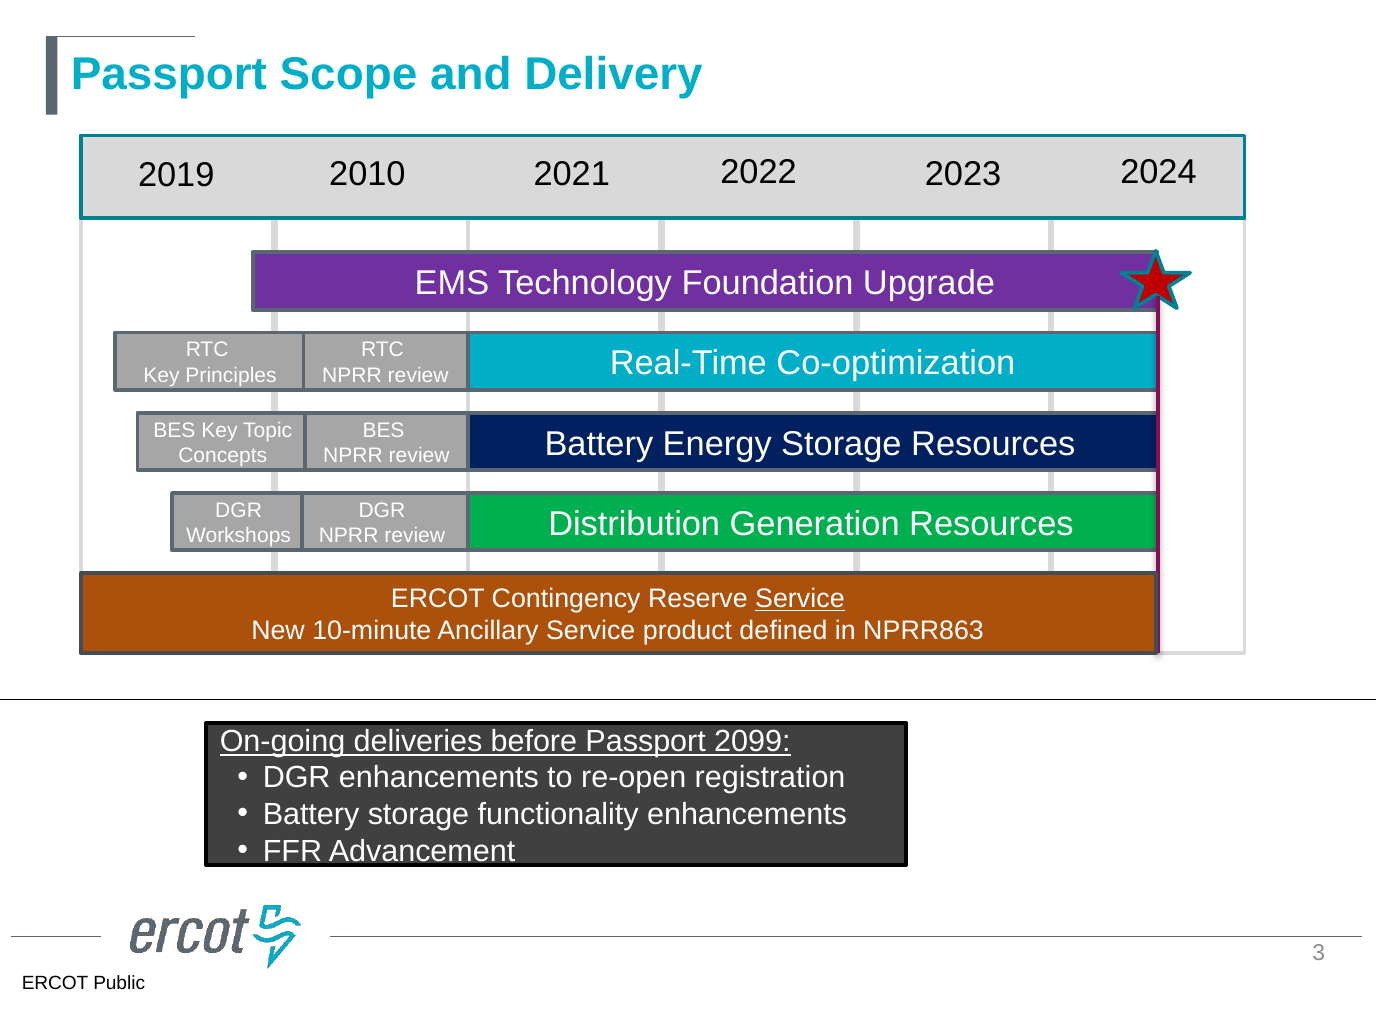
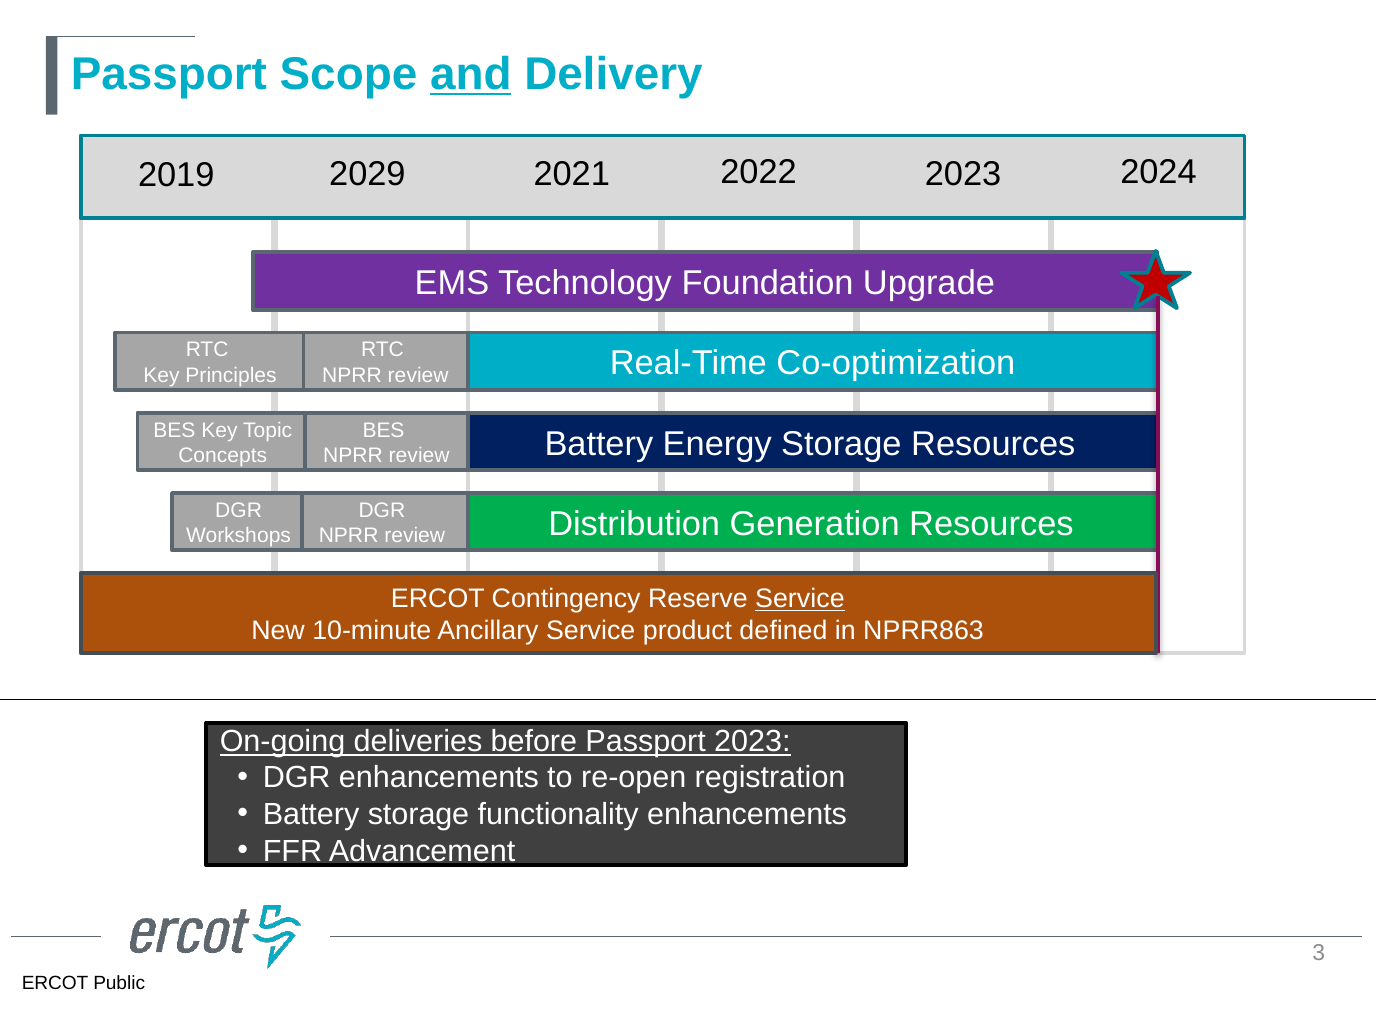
and underline: none -> present
2010: 2010 -> 2029
Passport 2099: 2099 -> 2023
